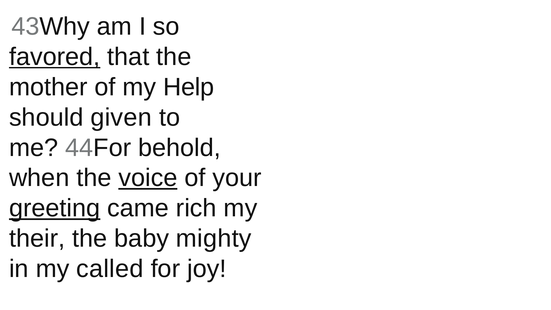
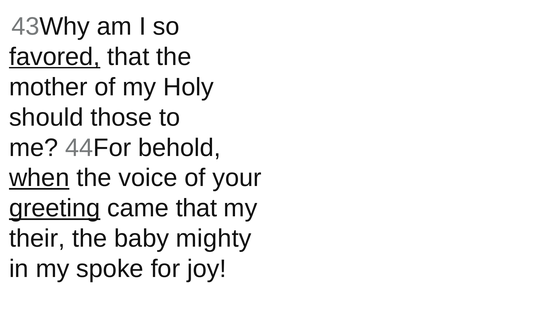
Help: Help -> Holy
given: given -> those
when underline: none -> present
voice underline: present -> none
came rich: rich -> that
called: called -> spoke
